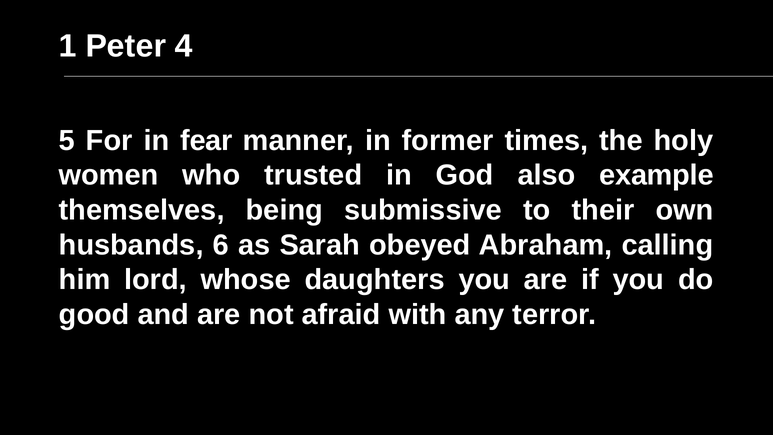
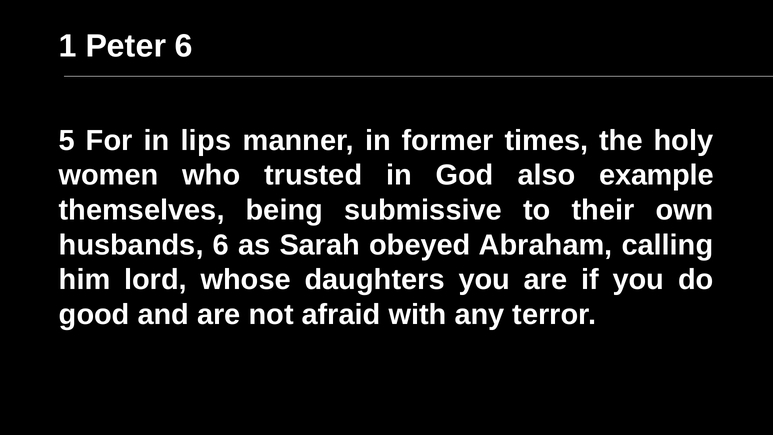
Peter 4: 4 -> 6
fear: fear -> lips
